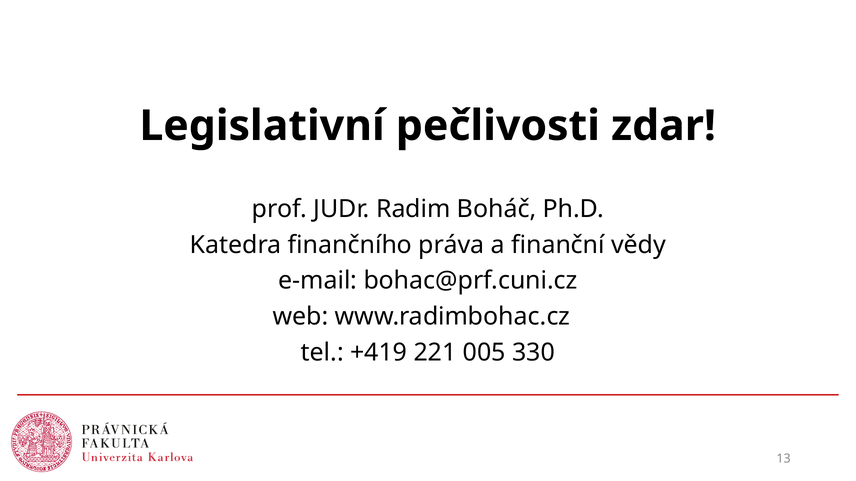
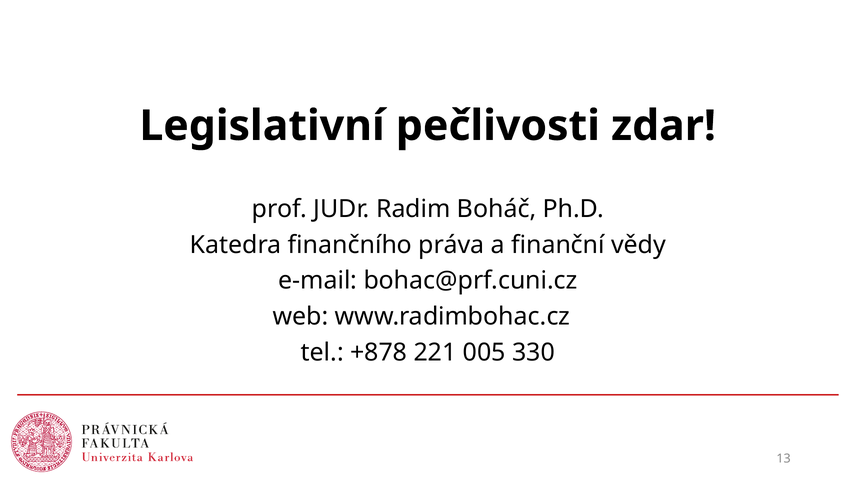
+419: +419 -> +878
